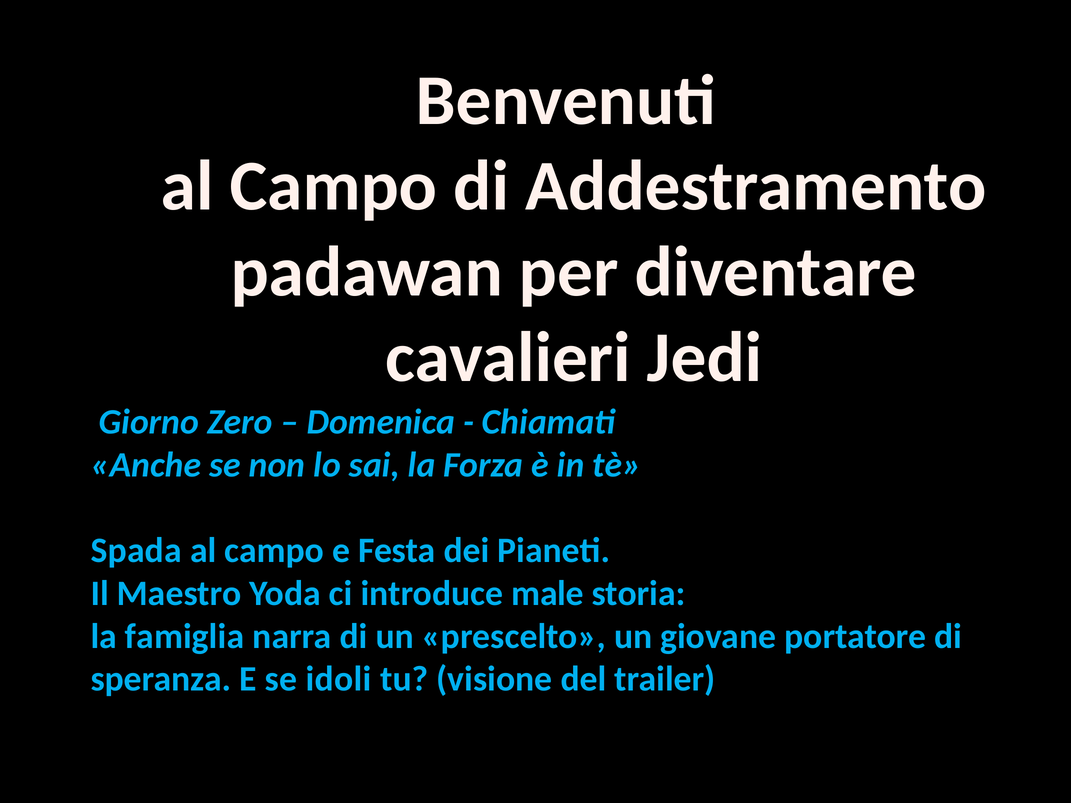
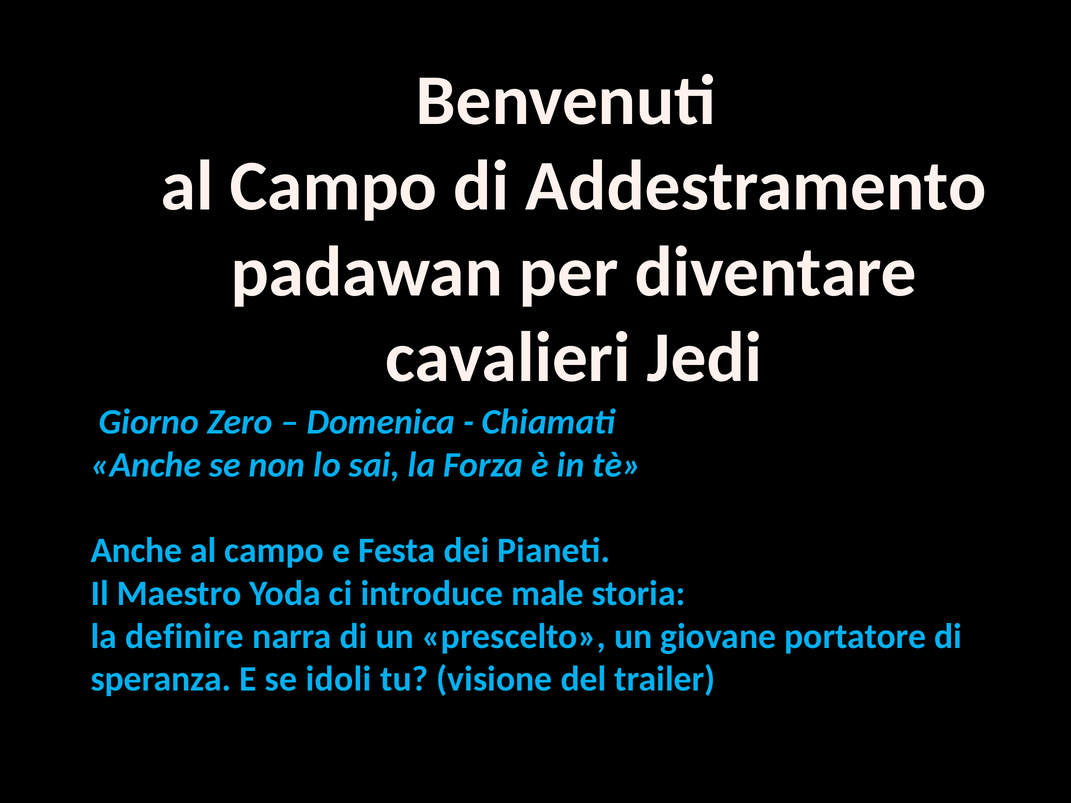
Spada at (136, 551): Spada -> Anche
famiglia: famiglia -> definire
